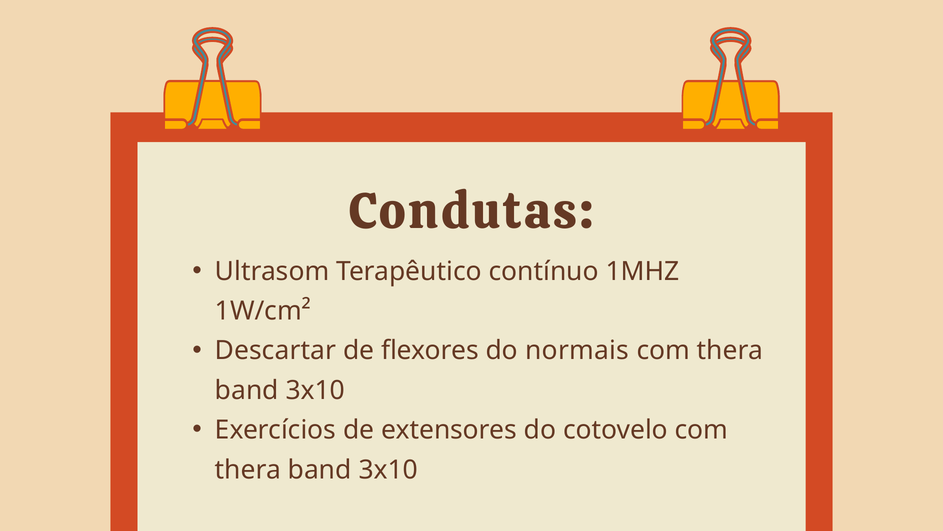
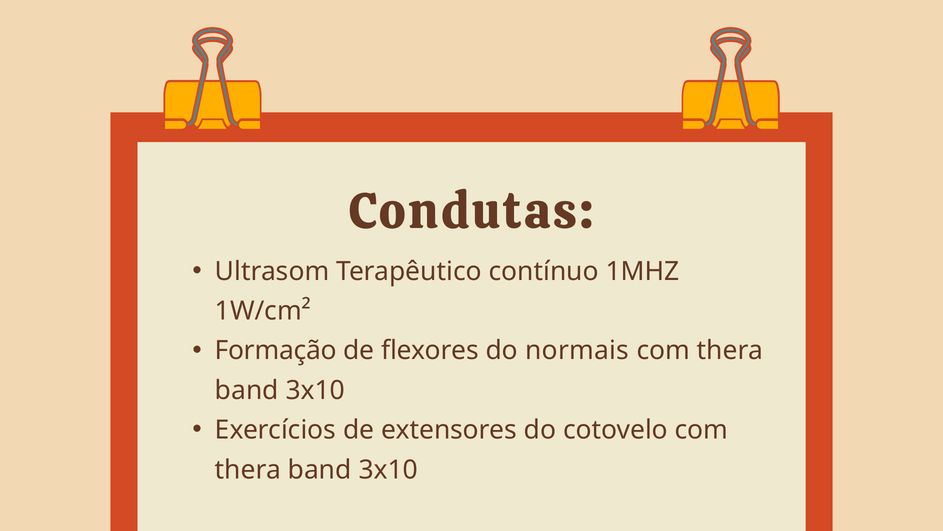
Descartar: Descartar -> Formação
